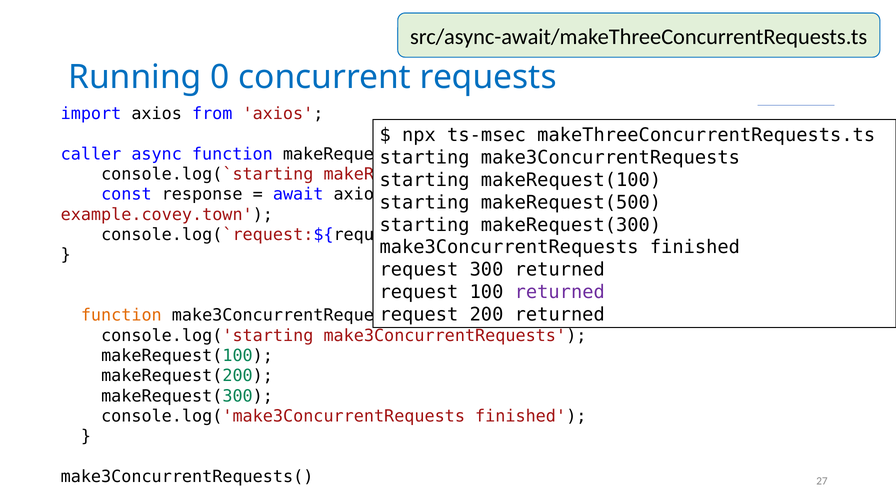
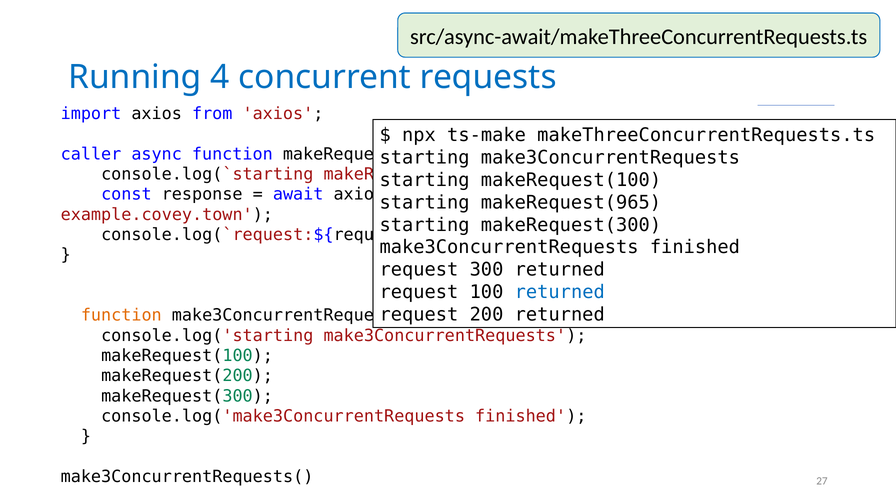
0: 0 -> 4
ts-msec: ts-msec -> ts-make
makeRequest(500: makeRequest(500 -> makeRequest(965
returned at (560, 292) colour: purple -> blue
